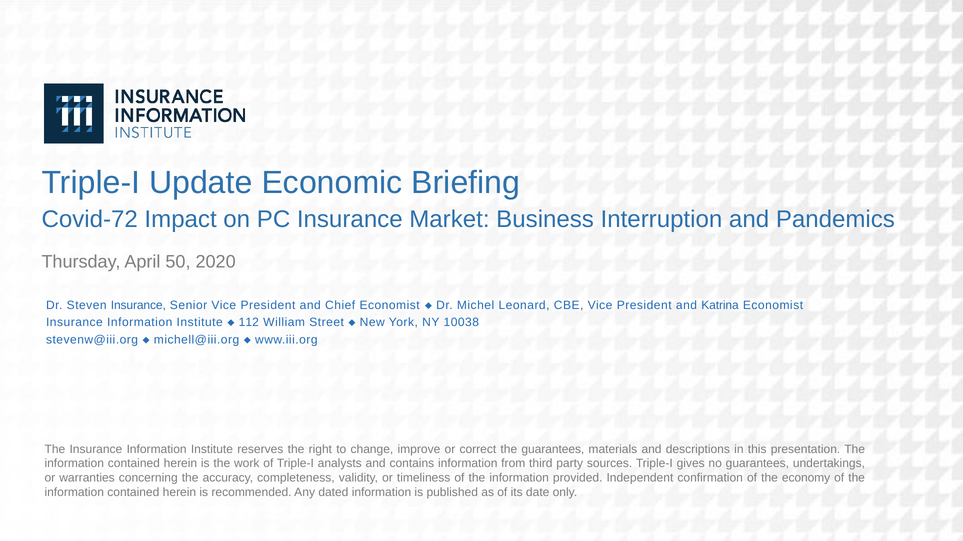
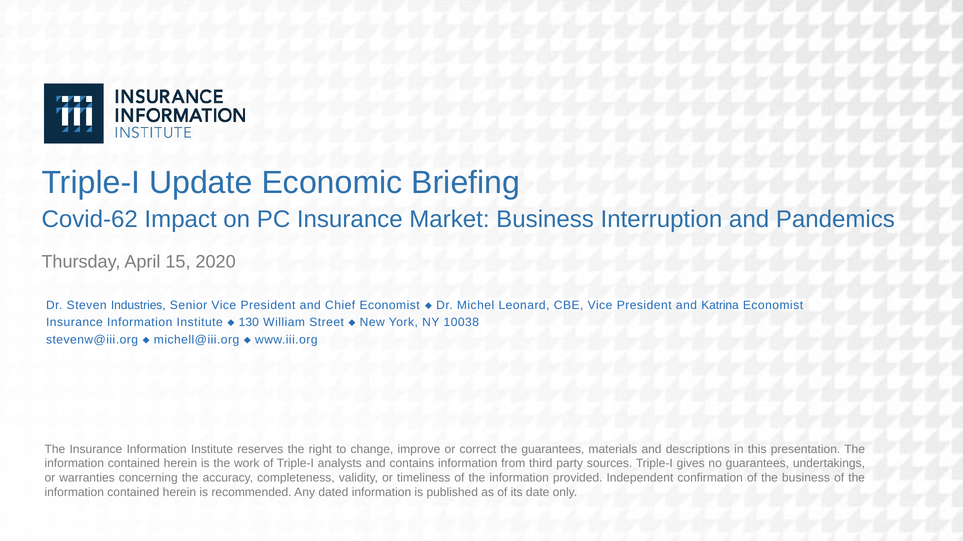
Covid-72: Covid-72 -> Covid-62
50: 50 -> 15
Steven Insurance: Insurance -> Industries
112: 112 -> 130
the economy: economy -> business
